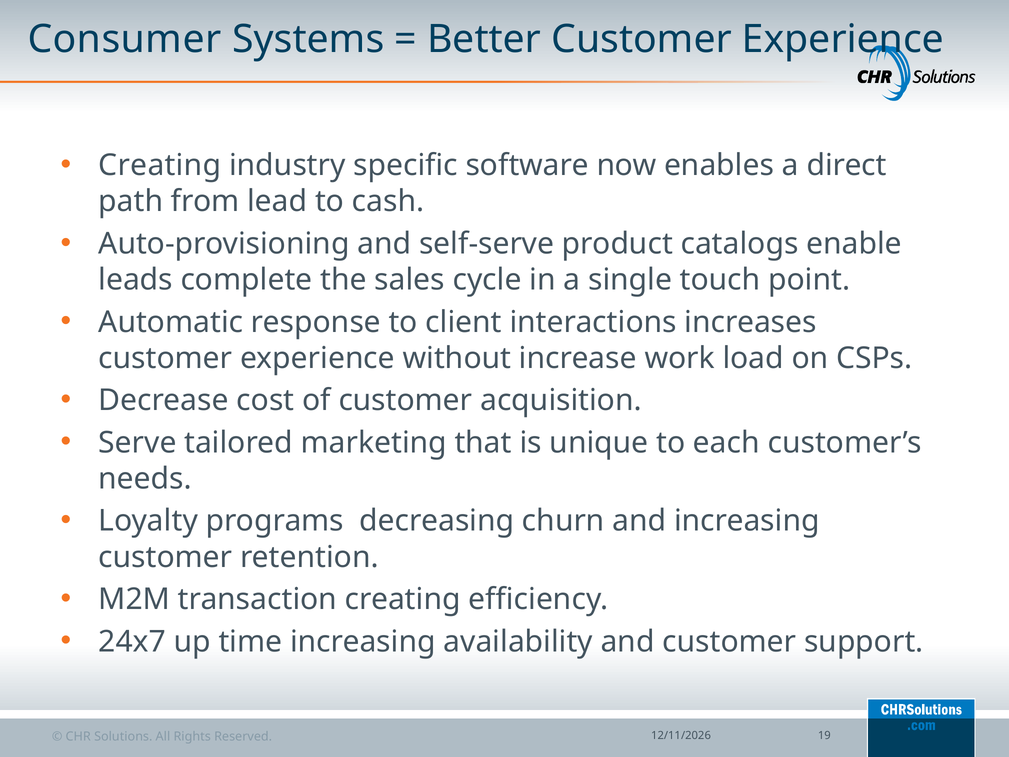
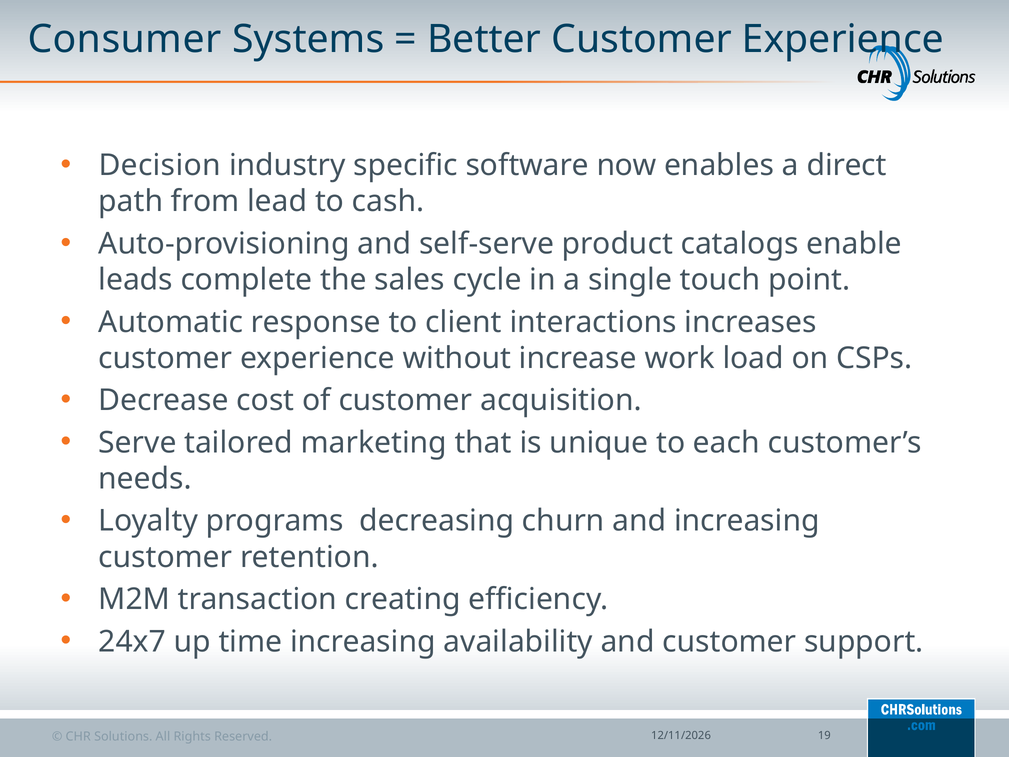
Creating at (160, 165): Creating -> Decision
